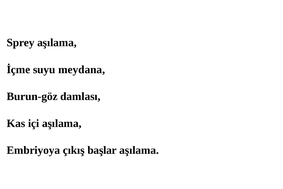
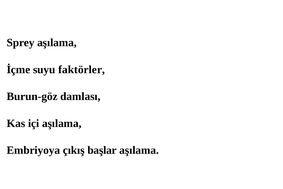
meydana: meydana -> faktörler
